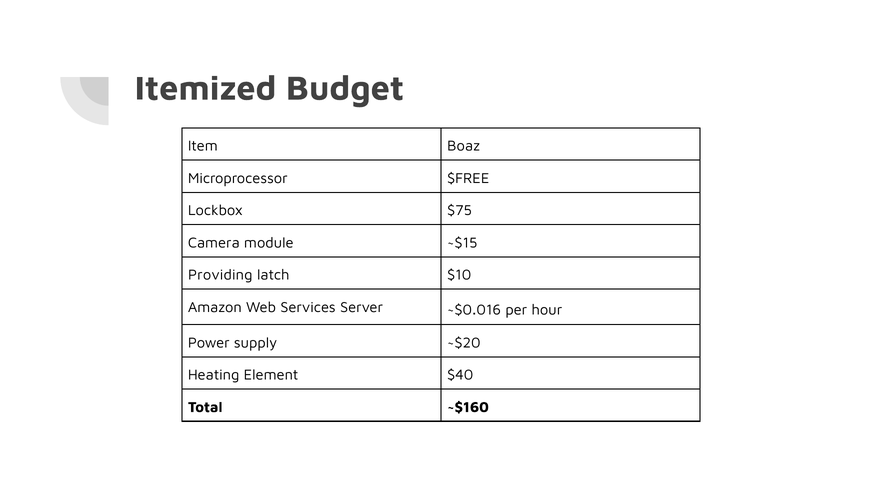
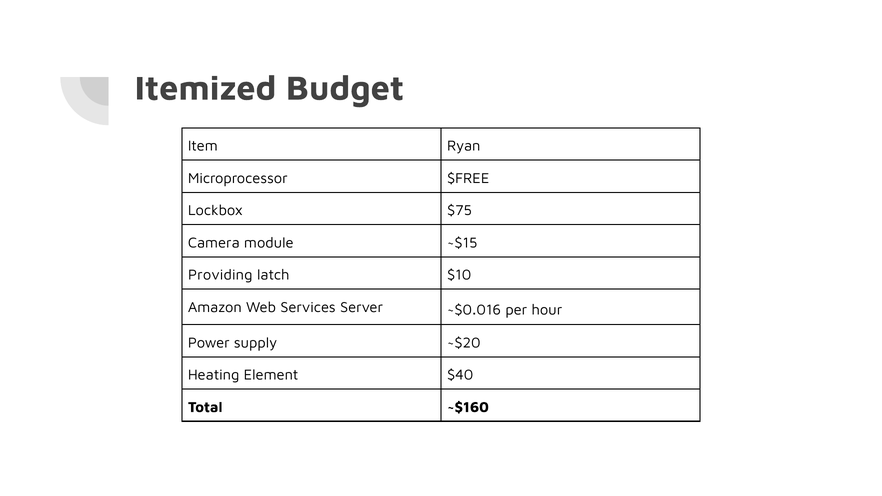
Boaz: Boaz -> Ryan
